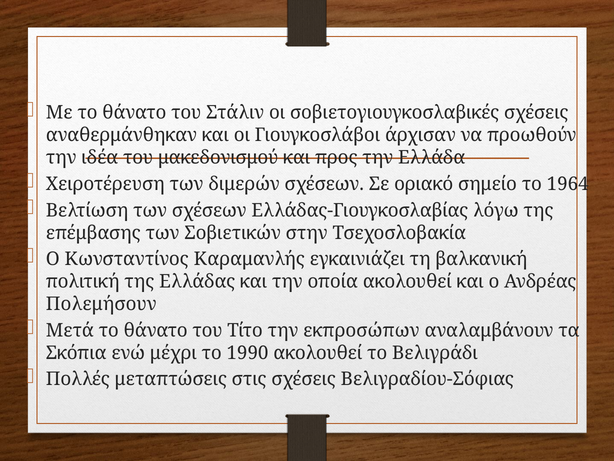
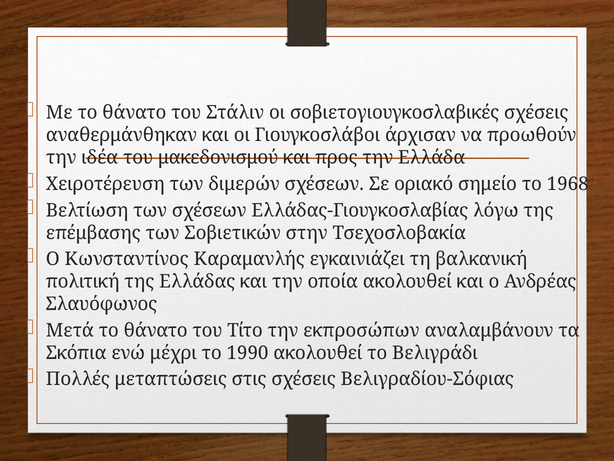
1964: 1964 -> 1968
Πολεμήσουν: Πολεμήσουν -> Σλαυόφωνος
